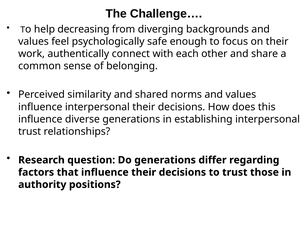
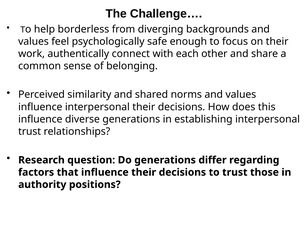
decreasing: decreasing -> borderless
